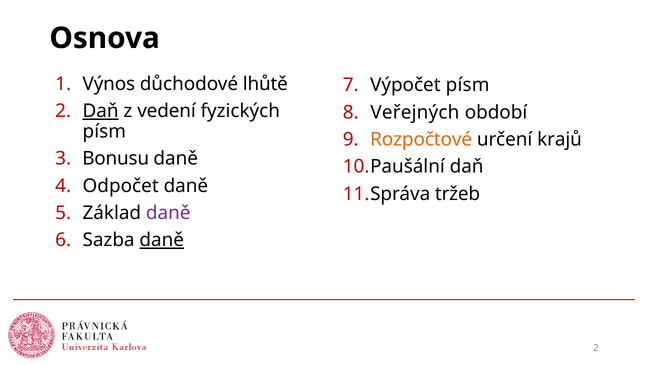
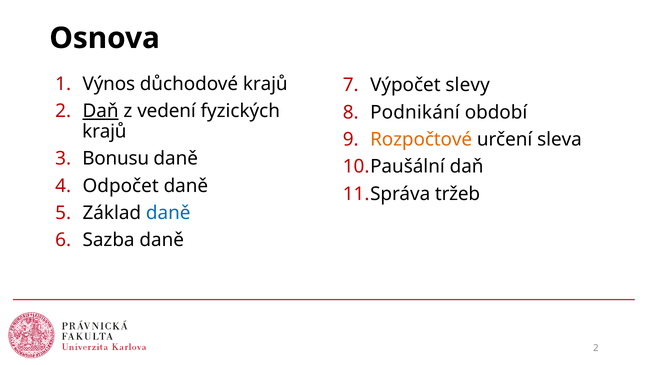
důchodové lhůtě: lhůtě -> krajů
Výpočet písm: písm -> slevy
Veřejných: Veřejných -> Podnikání
písm at (104, 131): písm -> krajů
krajů: krajů -> sleva
daně at (168, 213) colour: purple -> blue
daně at (162, 240) underline: present -> none
